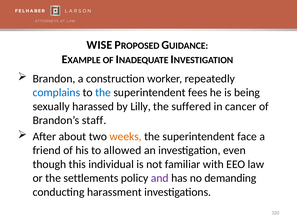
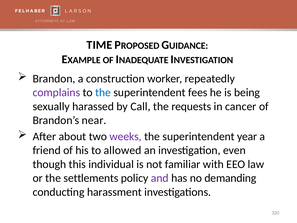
WISE: WISE -> TIME
complains colour: blue -> purple
Lilly: Lilly -> Call
suffered: suffered -> requests
staff: staff -> near
weeks colour: orange -> purple
face: face -> year
